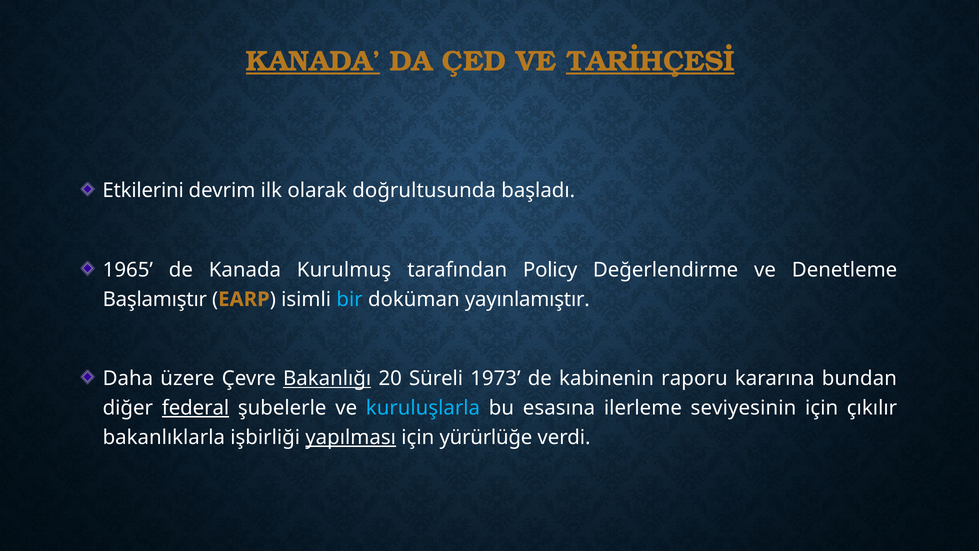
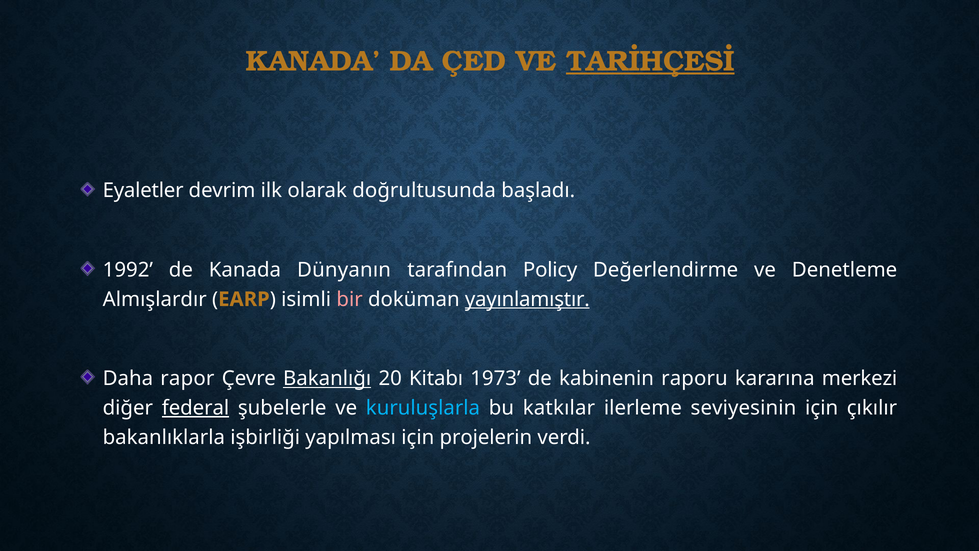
KANADA at (313, 61) underline: present -> none
Etkilerini: Etkilerini -> Eyaletler
1965: 1965 -> 1992
Kurulmuş: Kurulmuş -> Dünyanın
Başlamıştır: Başlamıştır -> Almışlardır
bir colour: light blue -> pink
yayınlamıştır underline: none -> present
üzere: üzere -> rapor
Süreli: Süreli -> Kitabı
bundan: bundan -> merkezi
esasına: esasına -> katkılar
yapılması underline: present -> none
yürürlüğe: yürürlüğe -> projelerin
